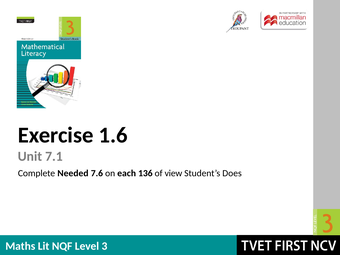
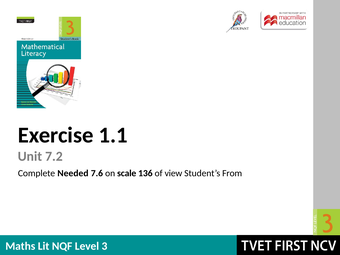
1.6: 1.6 -> 1.1
7.1: 7.1 -> 7.2
each: each -> scale
Does: Does -> From
